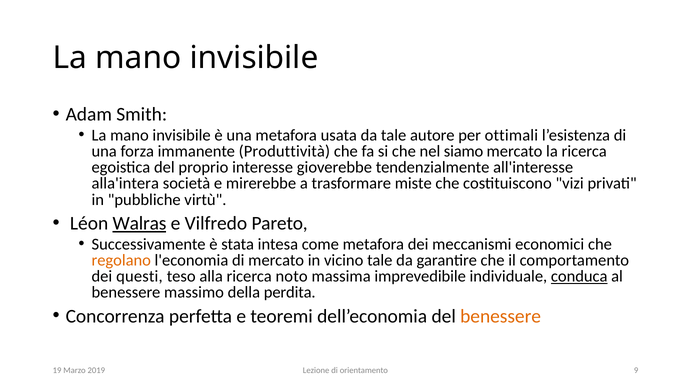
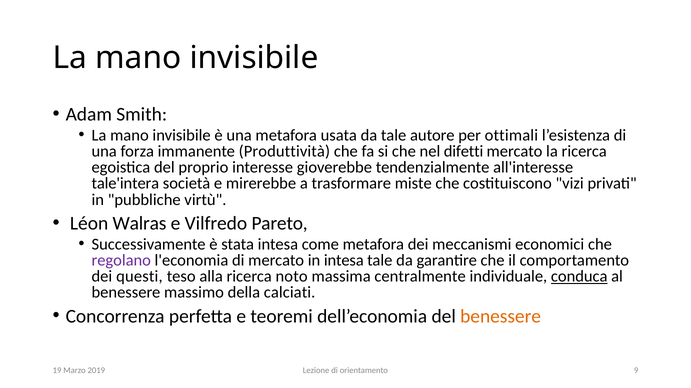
siamo: siamo -> difetti
alla'intera: alla'intera -> tale'intera
Walras underline: present -> none
regolano colour: orange -> purple
in vicino: vicino -> intesa
imprevedibile: imprevedibile -> centralmente
perdita: perdita -> calciati
